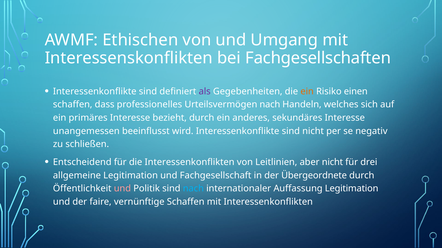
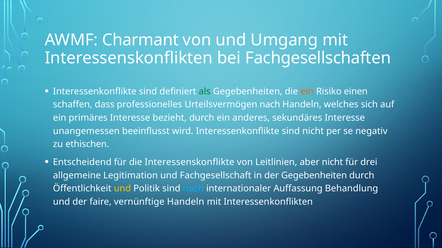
Ethischen: Ethischen -> Charmant
als colour: purple -> green
schließen: schließen -> ethischen
die Interessenkonflikten: Interessenkonflikten -> Interessenskonflikte
der Übergeordnete: Übergeordnete -> Gegebenheiten
und at (122, 189) colour: pink -> yellow
Auffassung Legitimation: Legitimation -> Behandlung
vernünftige Schaffen: Schaffen -> Handeln
